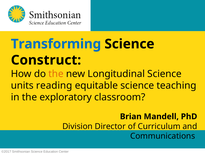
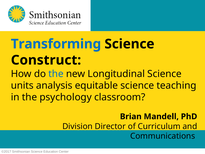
the at (56, 74) colour: orange -> blue
reading: reading -> analysis
exploratory: exploratory -> psychology
